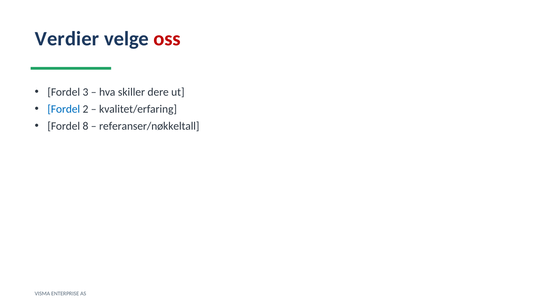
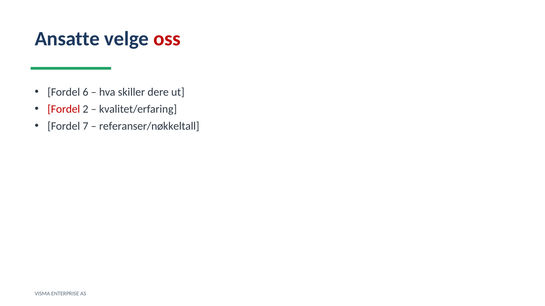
Verdier: Verdier -> Ansatte
3: 3 -> 6
Fordel at (64, 109) colour: blue -> red
8: 8 -> 7
